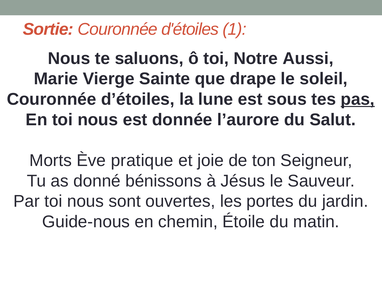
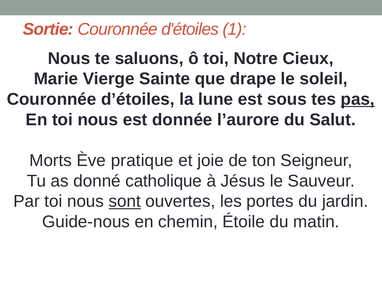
Aussi: Aussi -> Cieux
bénissons: bénissons -> catholique
sont underline: none -> present
